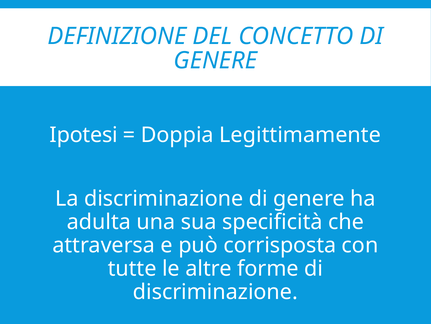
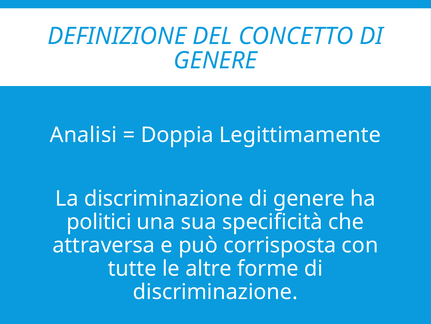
Ipotesi: Ipotesi -> Analisi
adulta: adulta -> politici
